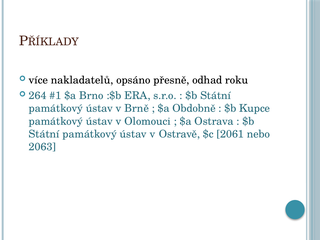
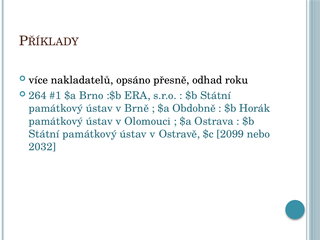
Kupce: Kupce -> Horák
2061: 2061 -> 2099
2063: 2063 -> 2032
